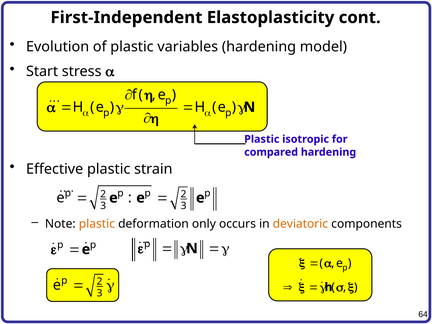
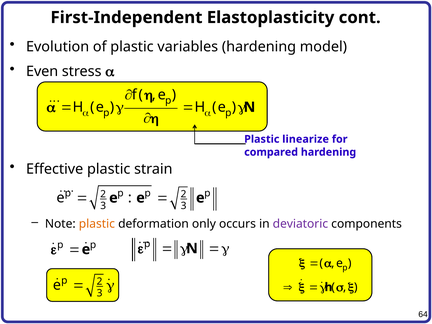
Start: Start -> Even
isotropic: isotropic -> linearize
deviatoric colour: orange -> purple
